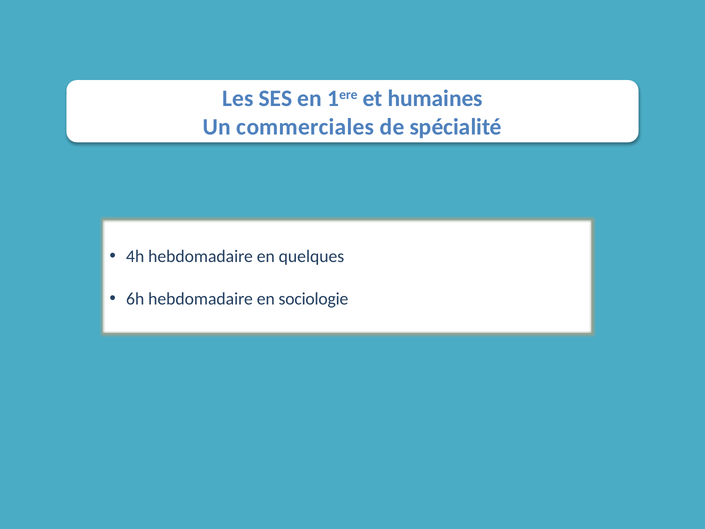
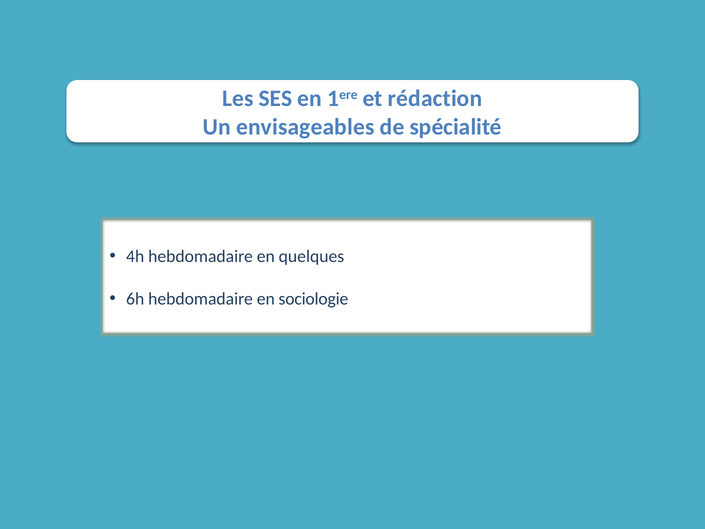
humaines: humaines -> rédaction
commerciales: commerciales -> envisageables
